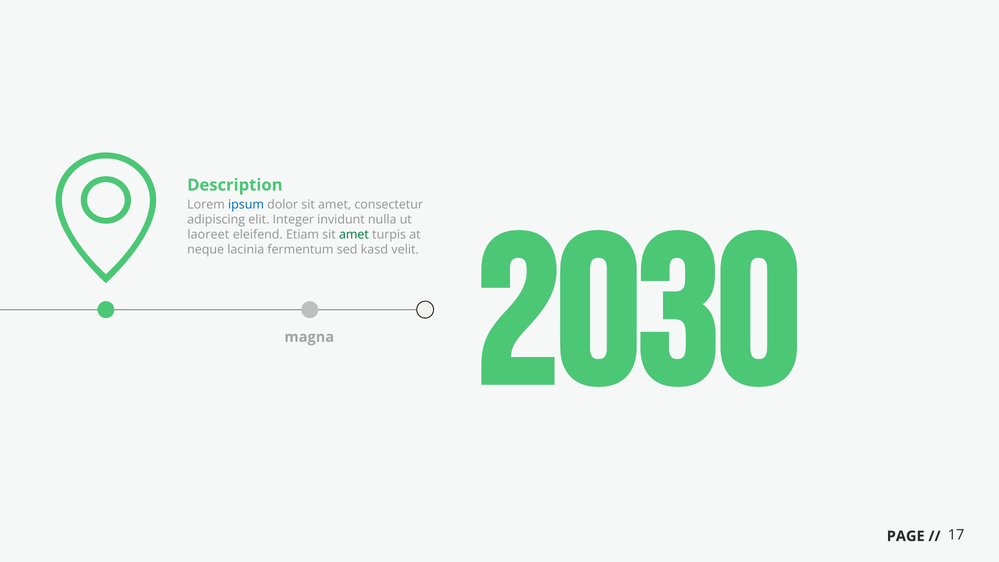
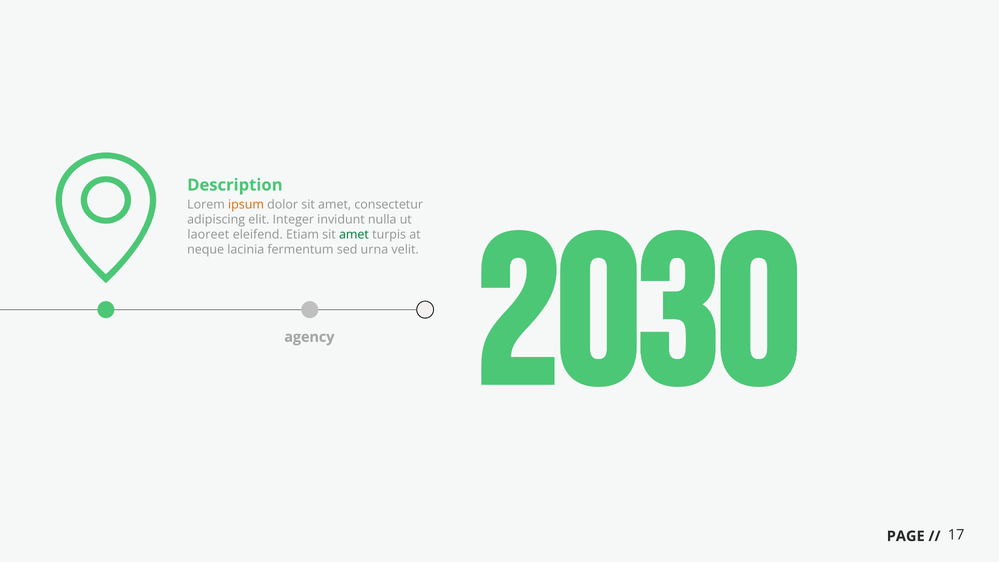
ipsum colour: blue -> orange
kasd: kasd -> urna
magna: magna -> agency
